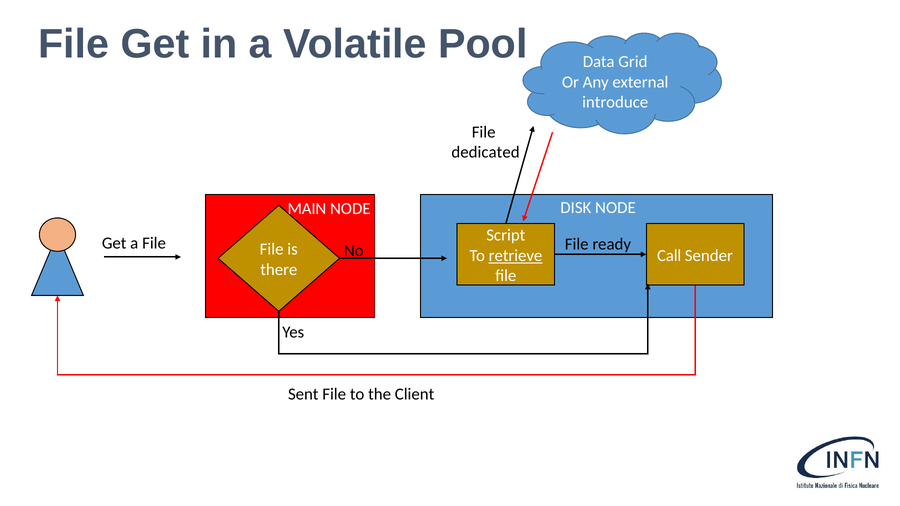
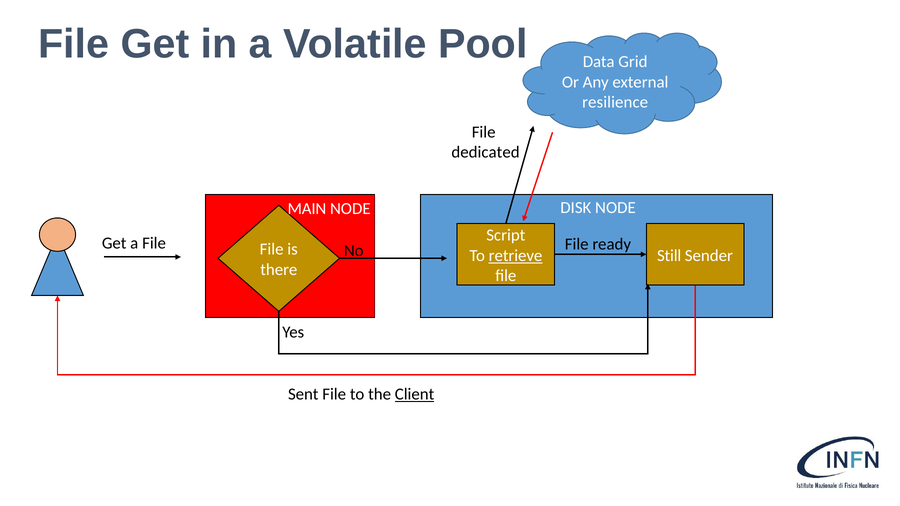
introduce: introduce -> resilience
Call: Call -> Still
Client underline: none -> present
